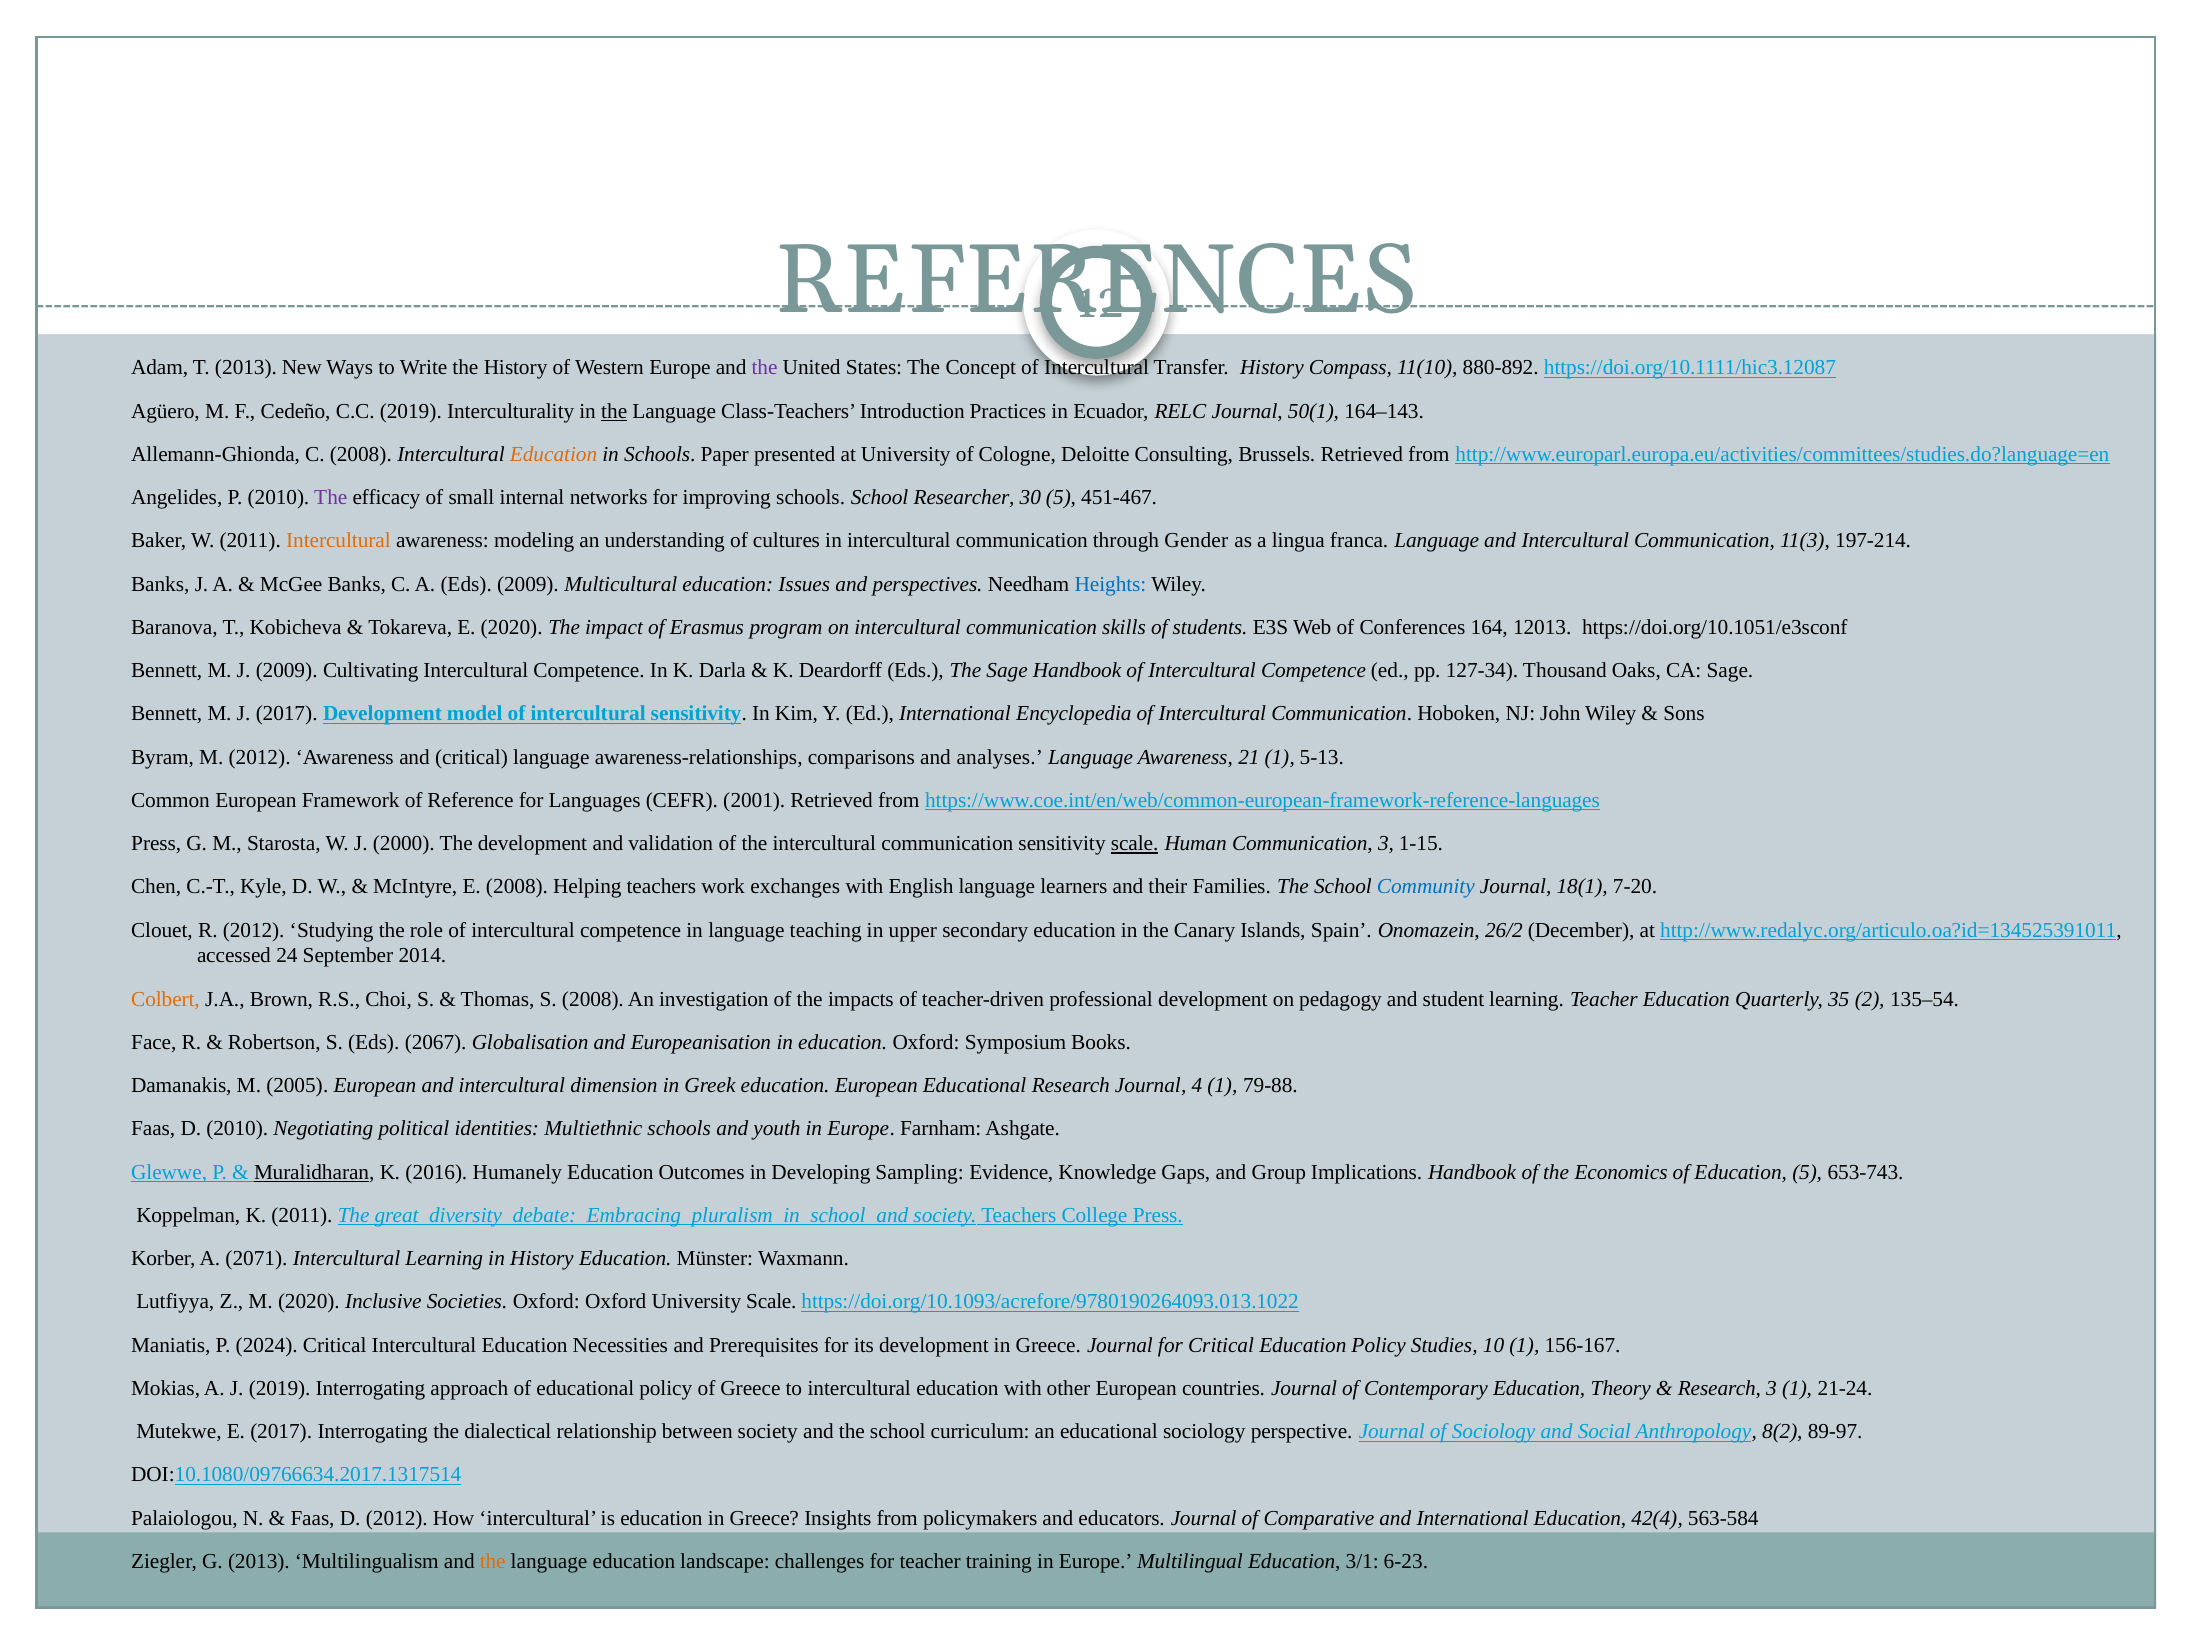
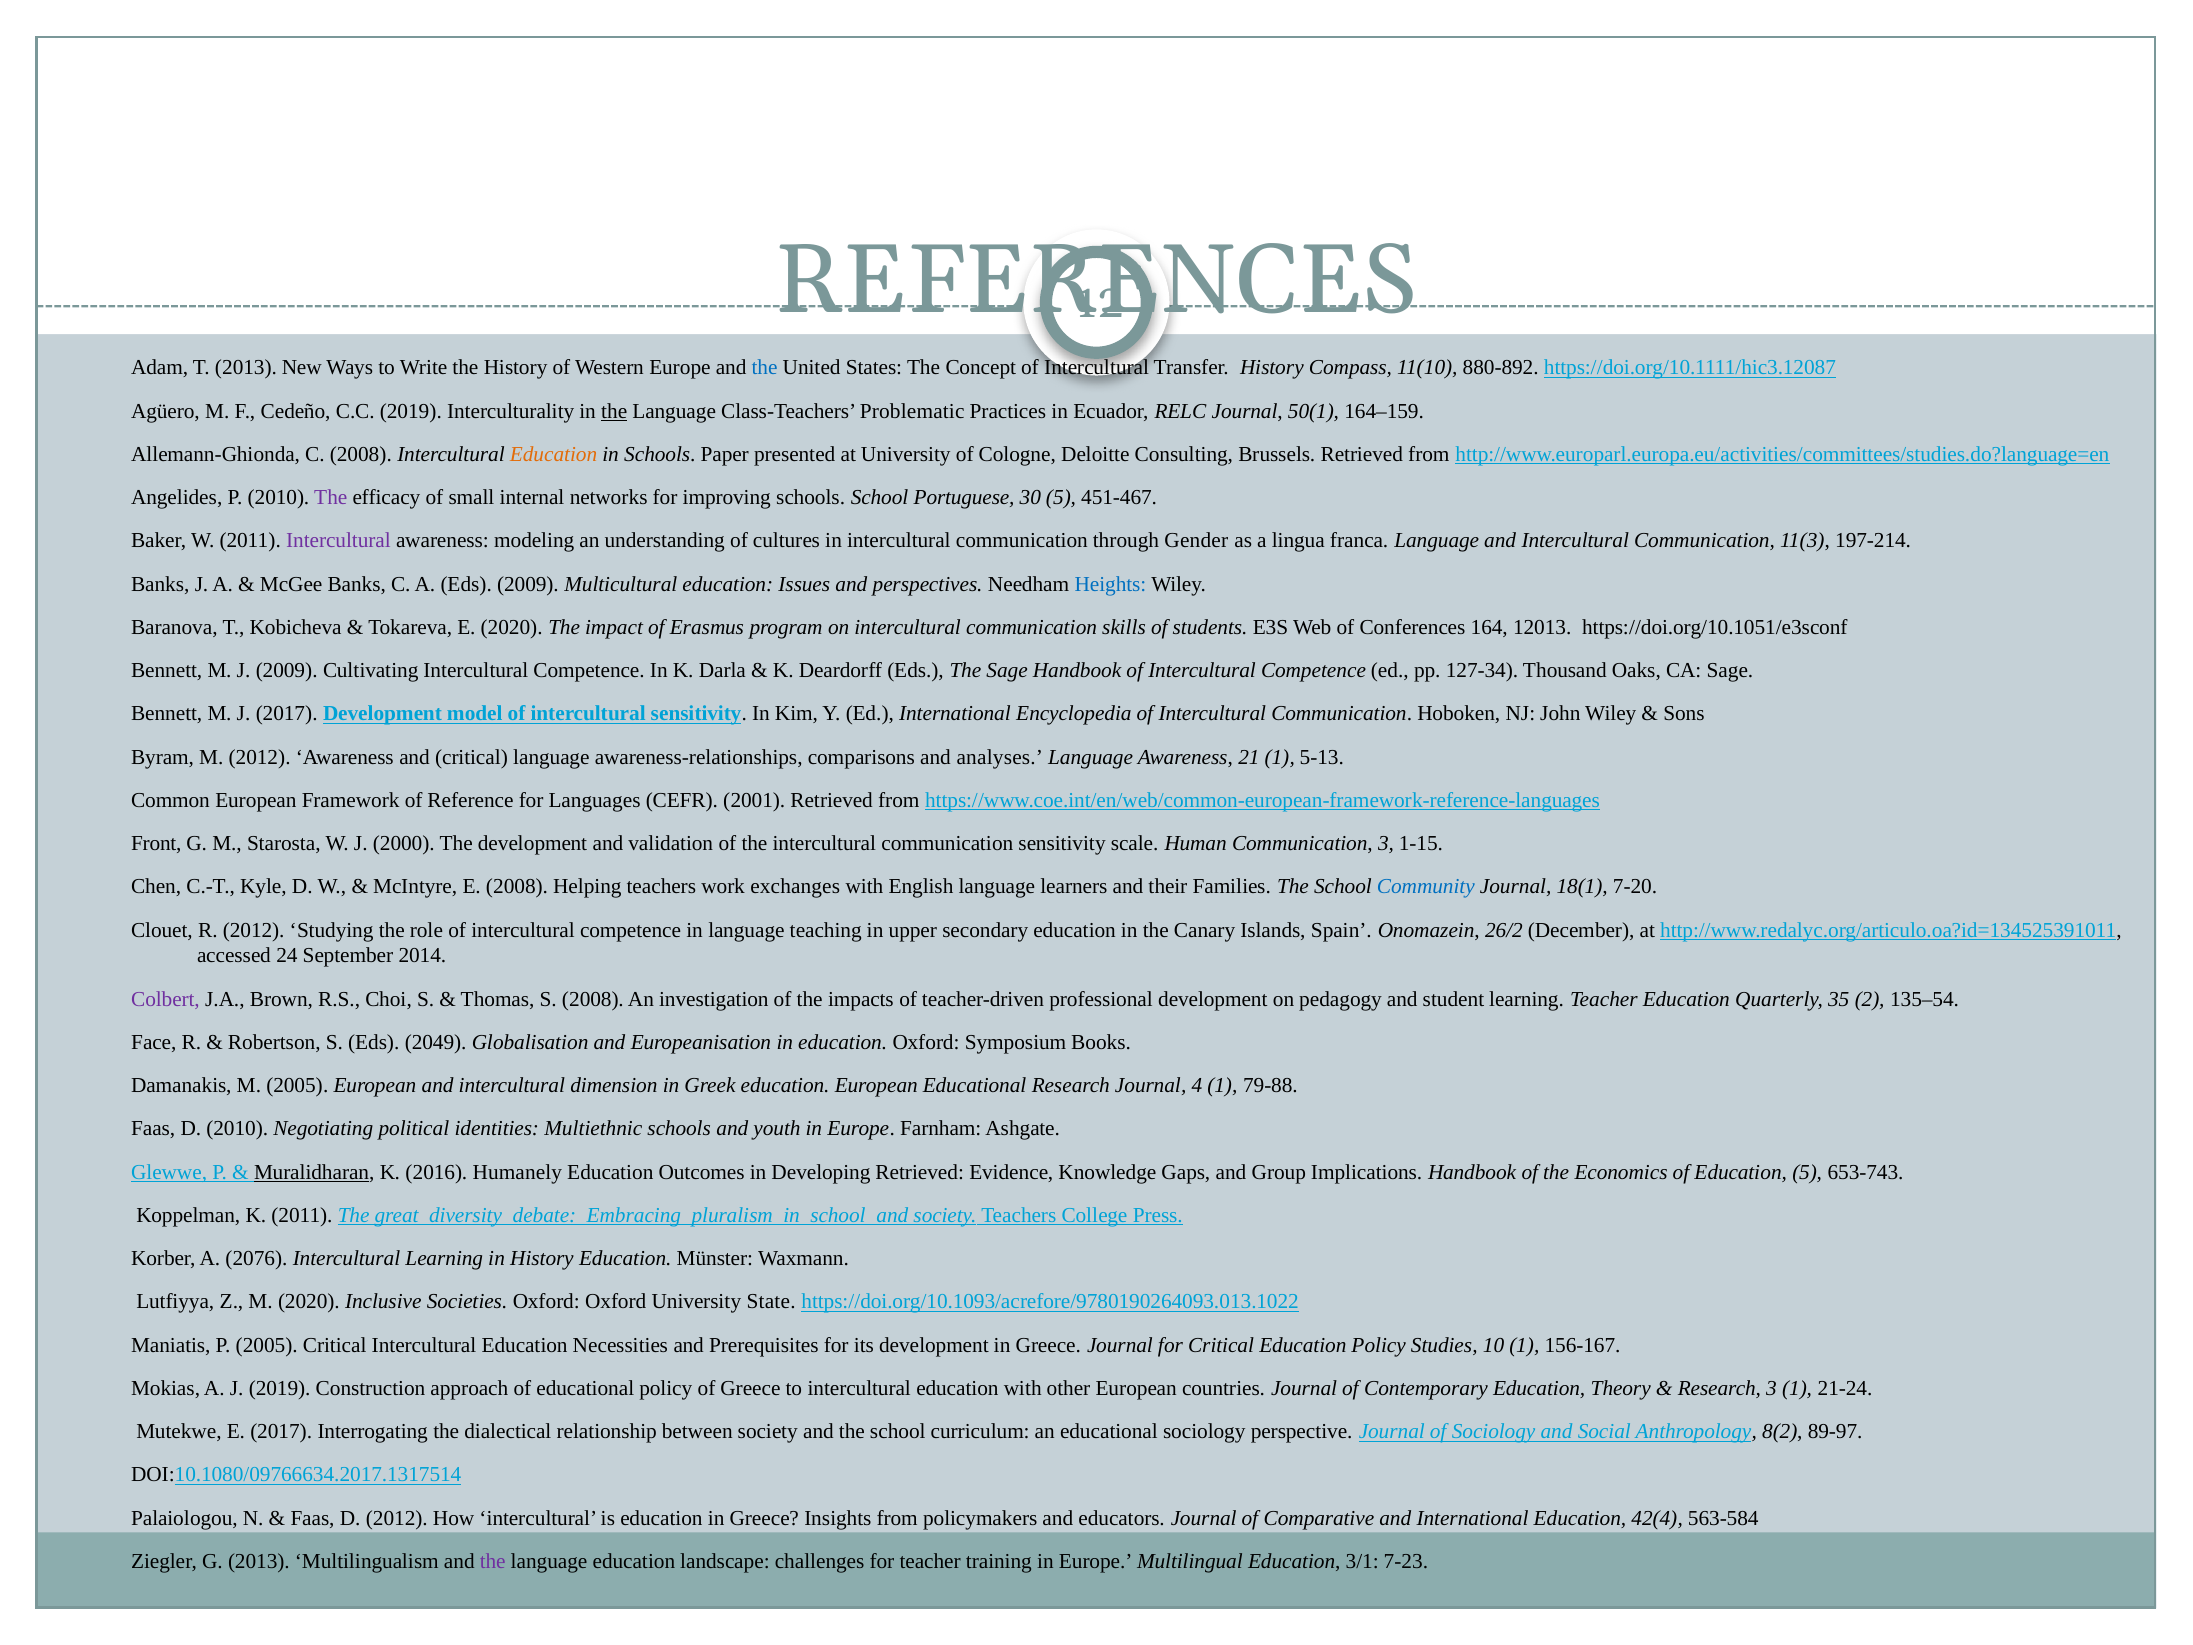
the at (765, 368) colour: purple -> blue
Introduction: Introduction -> Problematic
164–143: 164–143 -> 164–159
Researcher: Researcher -> Portuguese
Intercultural at (338, 541) colour: orange -> purple
Press at (156, 844): Press -> Front
scale at (1135, 844) underline: present -> none
Colbert colour: orange -> purple
2067: 2067 -> 2049
Developing Sampling: Sampling -> Retrieved
2071: 2071 -> 2076
University Scale: Scale -> State
P 2024: 2024 -> 2005
2019 Interrogating: Interrogating -> Construction
the at (493, 1561) colour: orange -> purple
6-23: 6-23 -> 7-23
